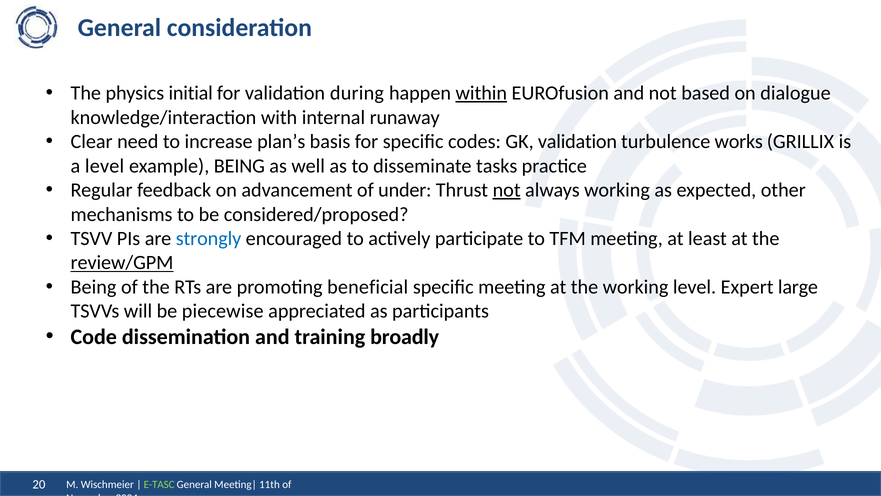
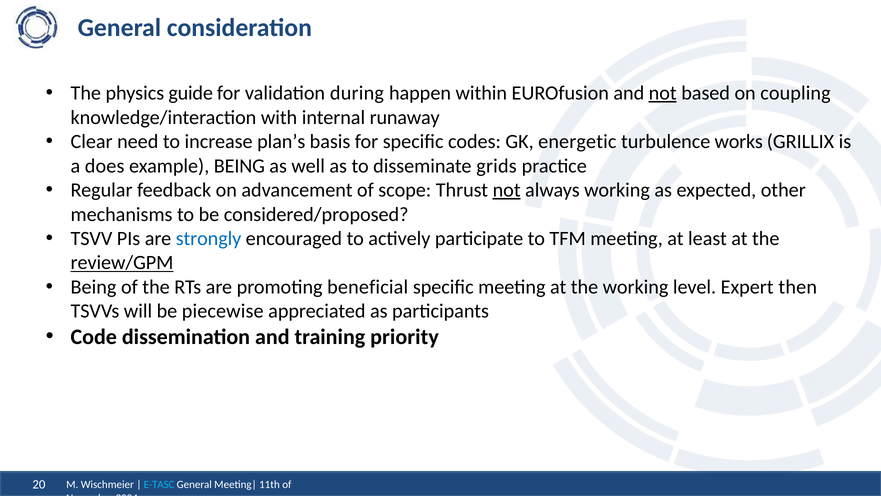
initial: initial -> guide
within underline: present -> none
not at (663, 93) underline: none -> present
dialogue: dialogue -> coupling
GK validation: validation -> energetic
a level: level -> does
tasks: tasks -> grids
under: under -> scope
large: large -> then
broadly: broadly -> priority
E-TASC colour: light green -> light blue
